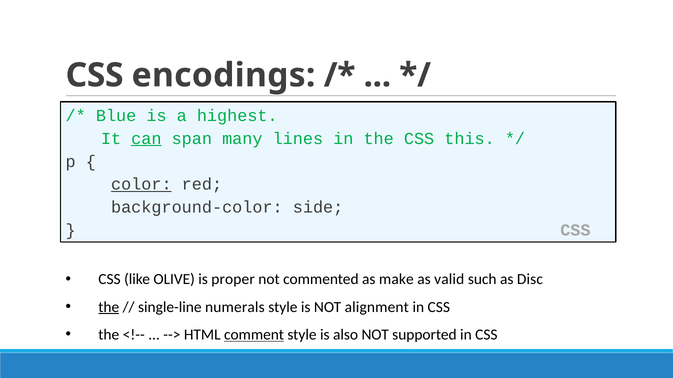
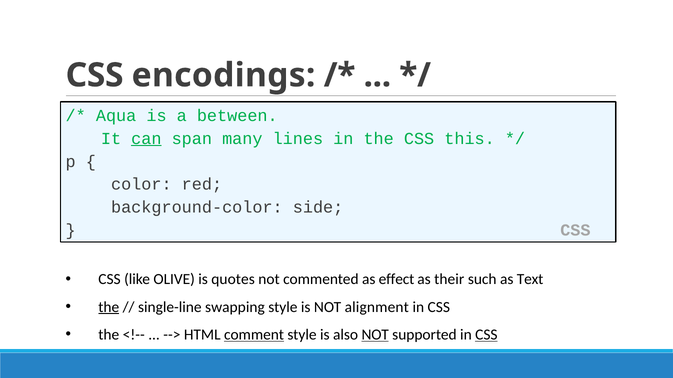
Blue: Blue -> Aqua
highest: highest -> between
color underline: present -> none
proper: proper -> quotes
make: make -> effect
valid: valid -> their
Disc: Disc -> Text
numerals: numerals -> swapping
NOT at (375, 335) underline: none -> present
CSS at (486, 335) underline: none -> present
